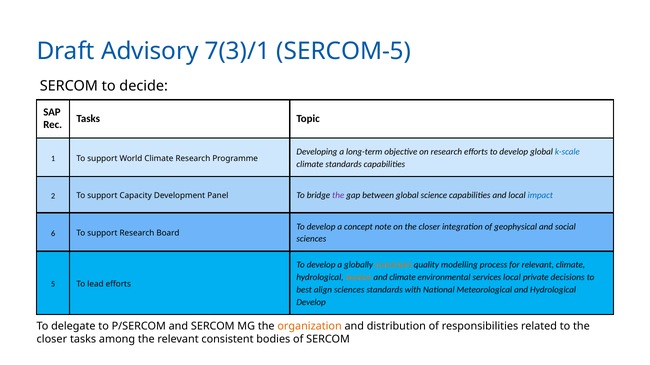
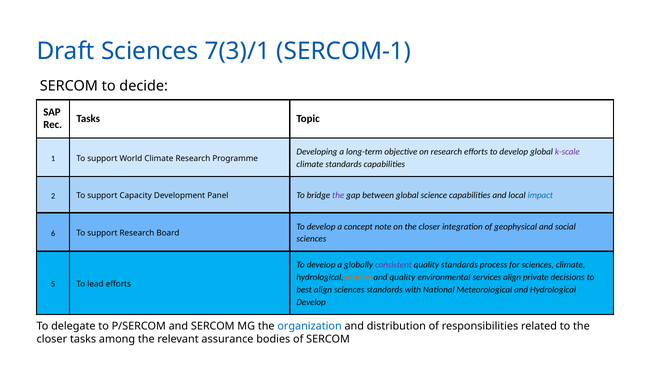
Draft Advisory: Advisory -> Sciences
SERCOM-5: SERCOM-5 -> SERCOM-1
k-scale colour: blue -> purple
consistent at (393, 265) colour: orange -> purple
quality modelling: modelling -> standards
for relevant: relevant -> sciences
and climate: climate -> quality
services local: local -> align
organization colour: orange -> blue
relevant consistent: consistent -> assurance
